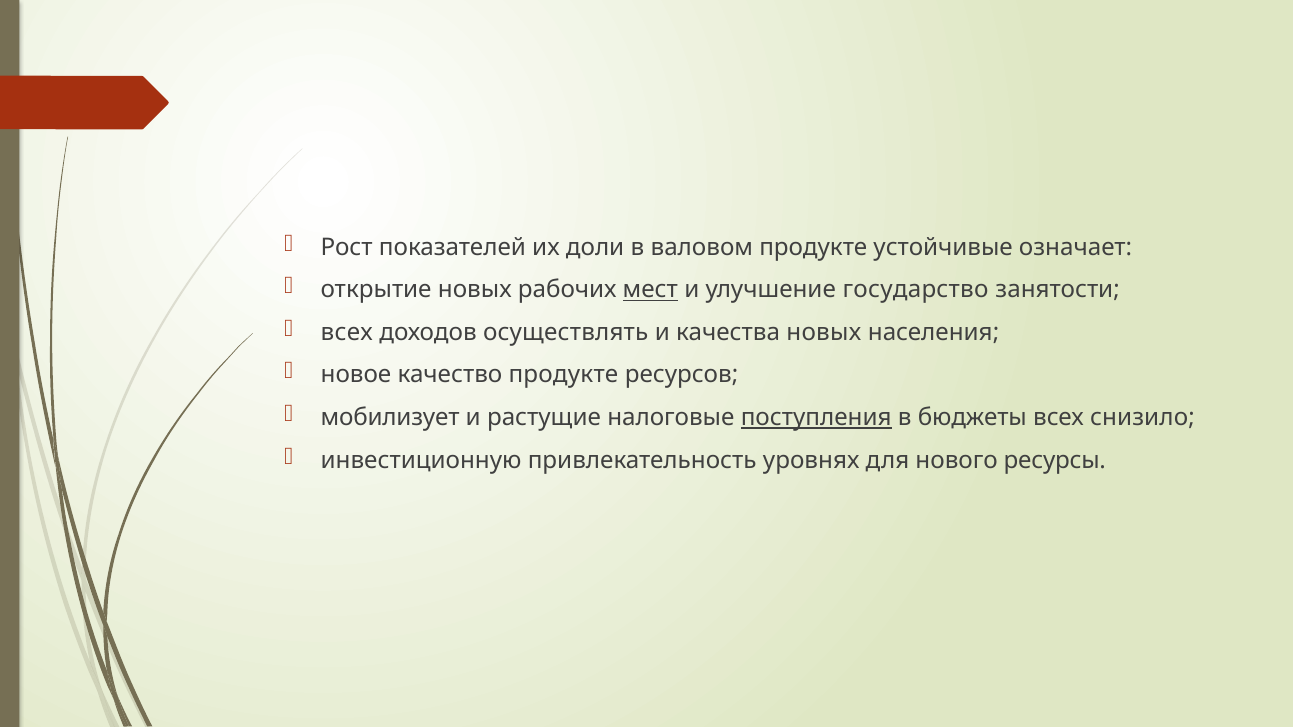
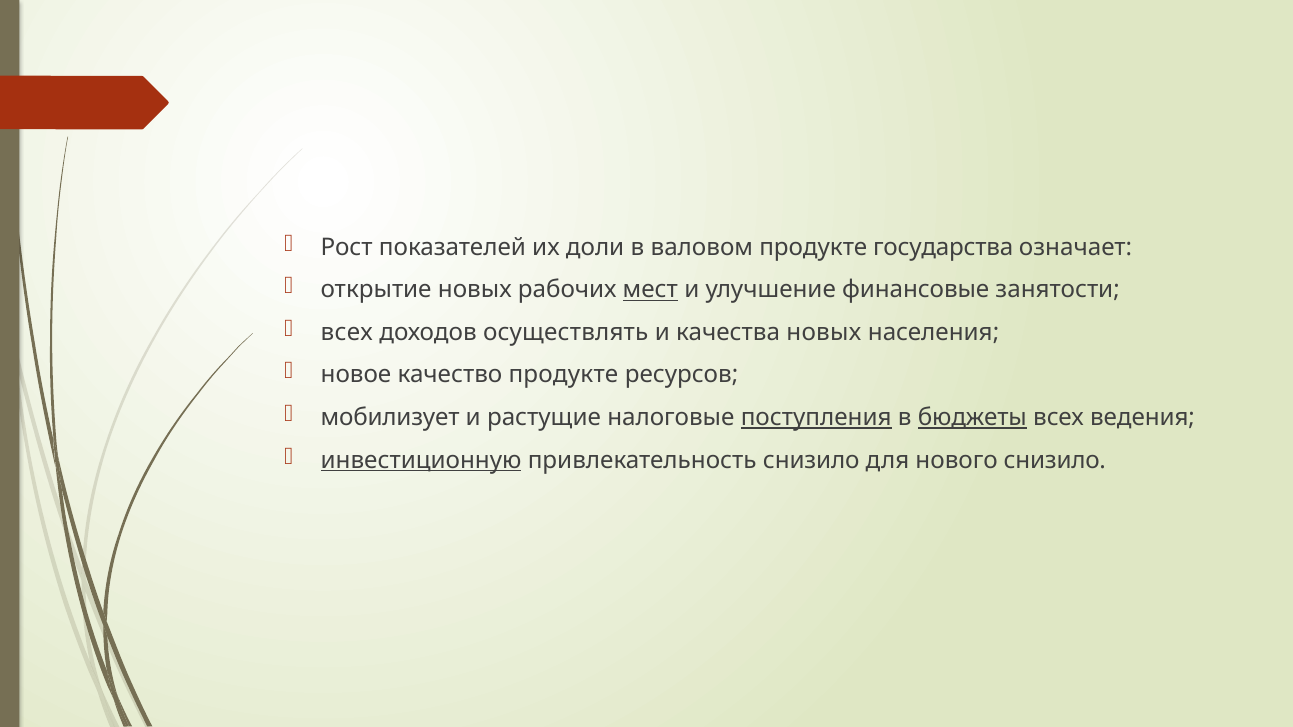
устойчивые: устойчивые -> государства
государство: государство -> финансовые
бюджеты underline: none -> present
снизило: снизило -> ведения
инвестиционную underline: none -> present
привлекательность уровнях: уровнях -> снизило
нового ресурсы: ресурсы -> снизило
